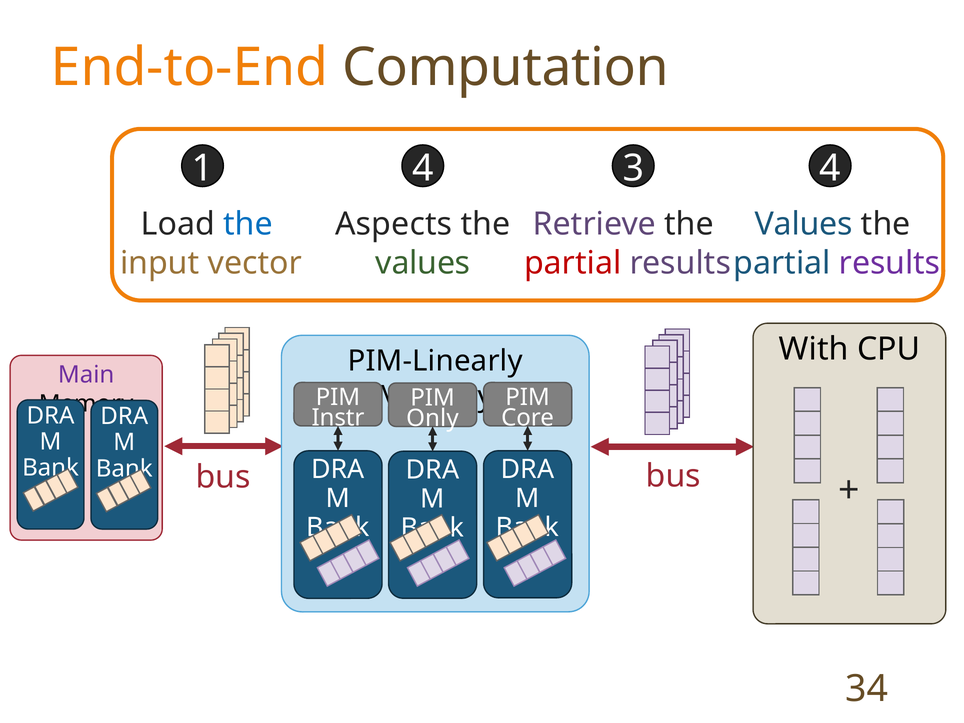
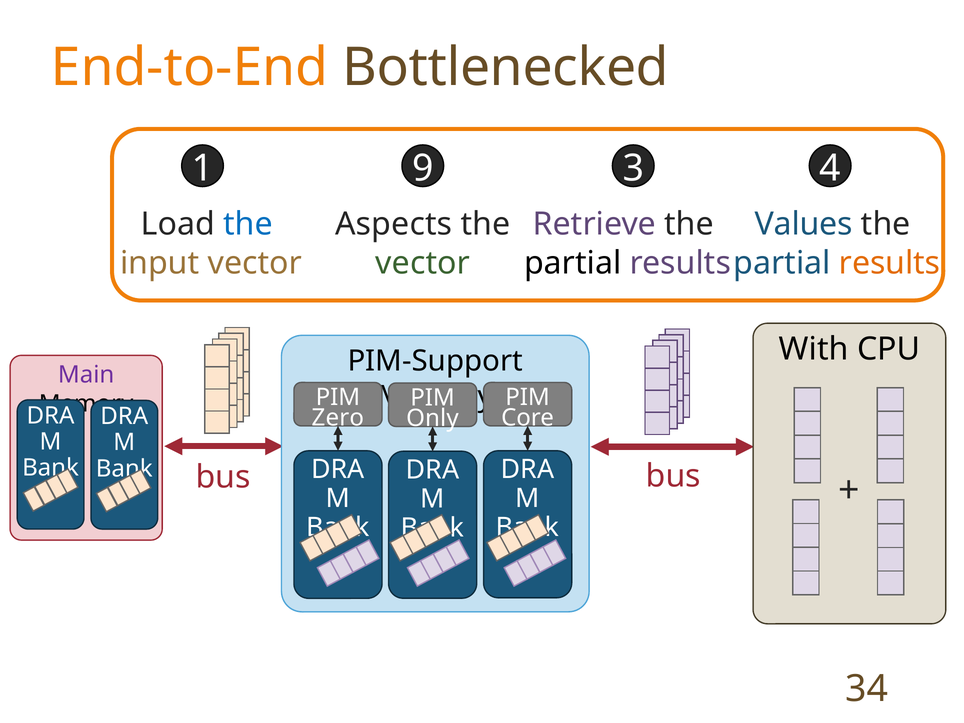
Computation: Computation -> Bottlenecked
1 4: 4 -> 9
values at (423, 263): values -> vector
partial at (573, 263) colour: red -> black
results at (890, 263) colour: purple -> orange
PIM-Linearly: PIM-Linearly -> PIM-Support
Instr: Instr -> Zero
